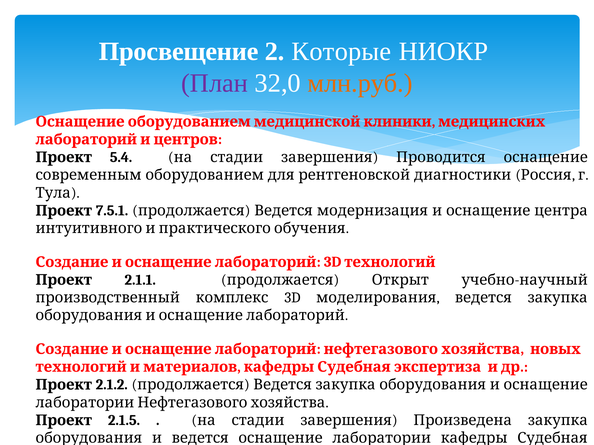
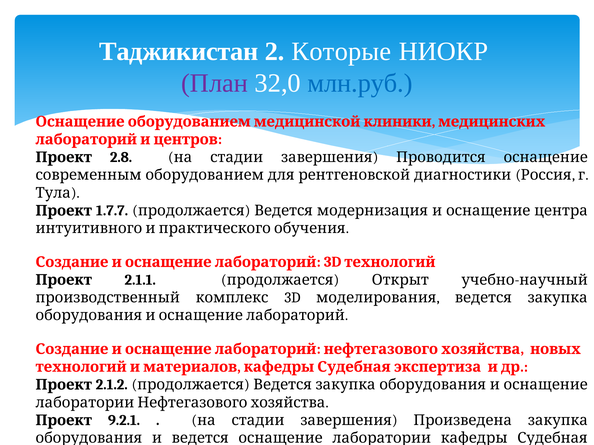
Просвещение: Просвещение -> Таджикистан
млн.руб colour: orange -> blue
5.4: 5.4 -> 2.8
7.5.1: 7.5.1 -> 1.7.7
2.1.5: 2.1.5 -> 9.2.1
